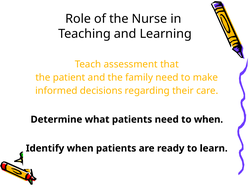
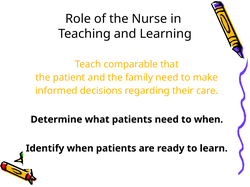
assessment: assessment -> comparable
